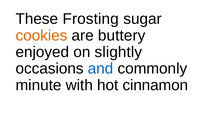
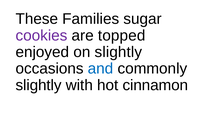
Frosting: Frosting -> Families
cookies colour: orange -> purple
buttery: buttery -> topped
minute at (39, 85): minute -> slightly
